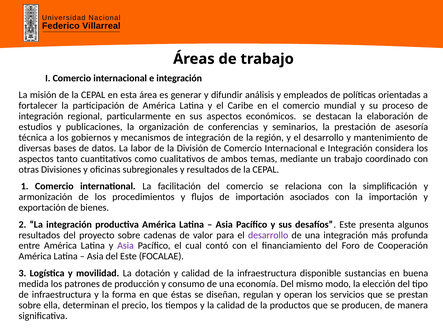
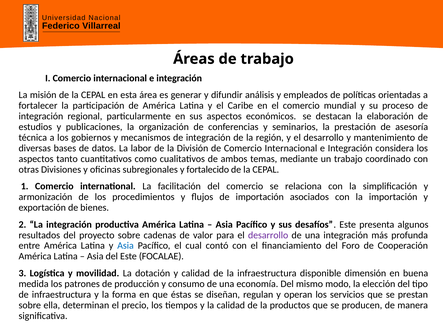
y resultados: resultados -> fortalecido
Asia at (126, 245) colour: purple -> blue
sustancias: sustancias -> dimensión
